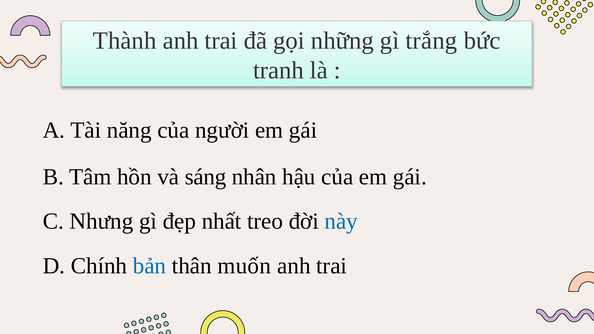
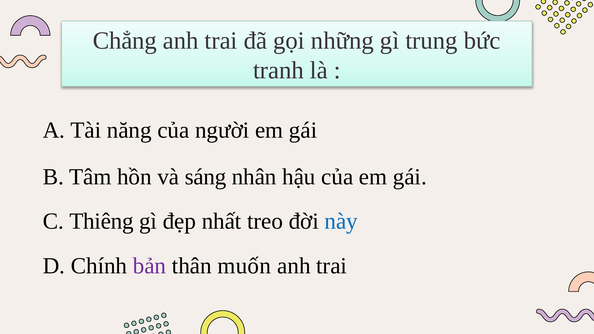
Thành: Thành -> Chẳng
trắng: trắng -> trung
Nhưng: Nhưng -> Thiêng
bản colour: blue -> purple
